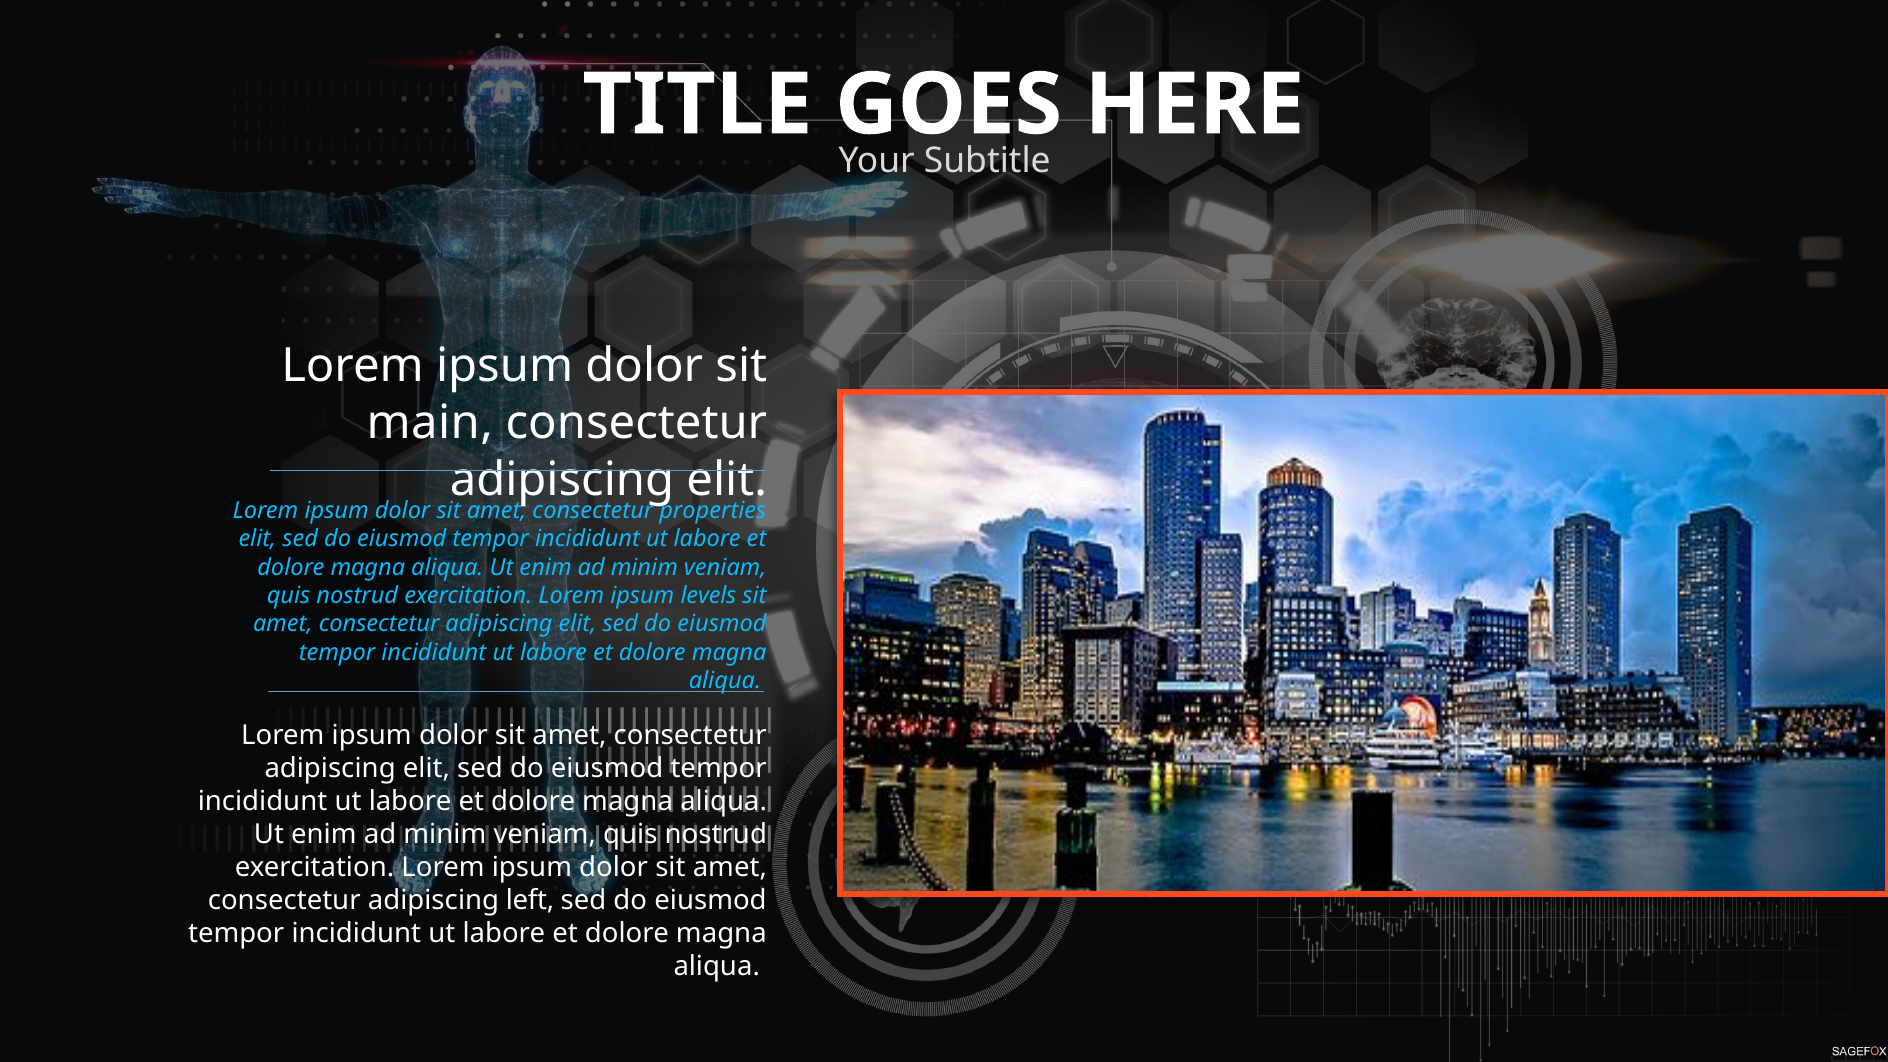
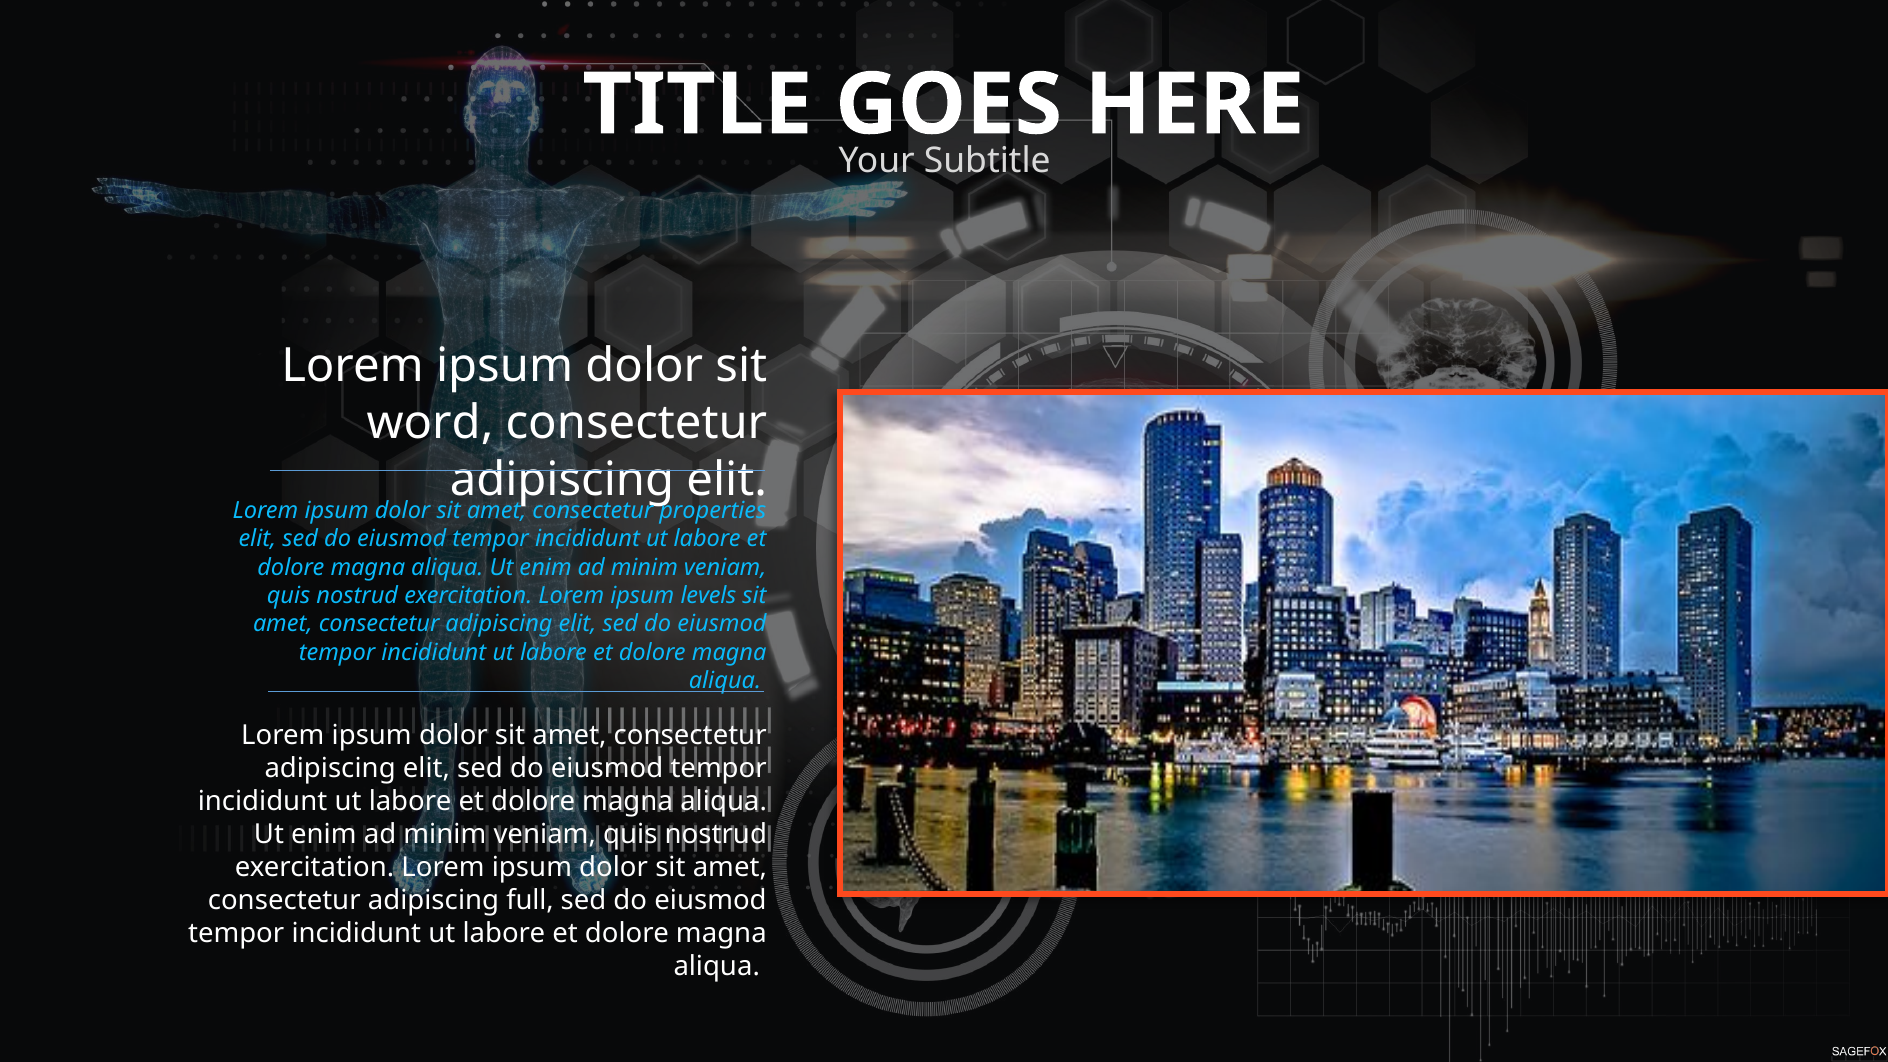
main: main -> word
left: left -> full
